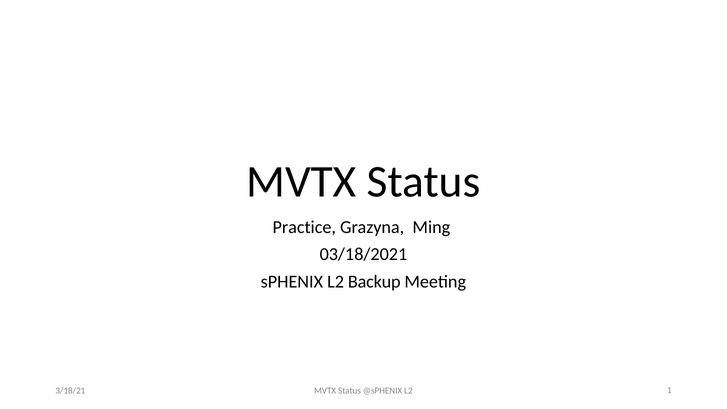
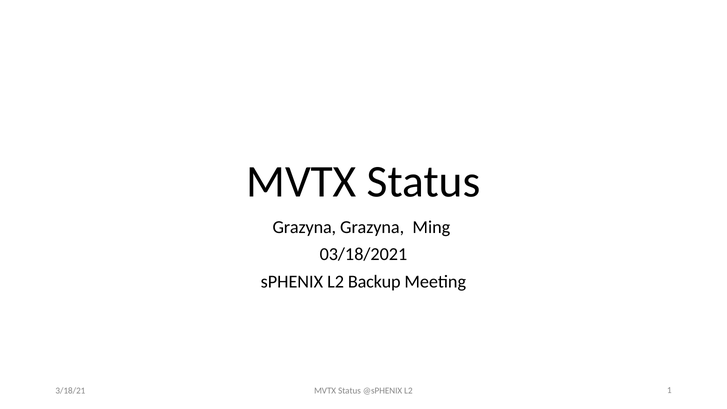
Practice at (304, 227): Practice -> Grazyna
